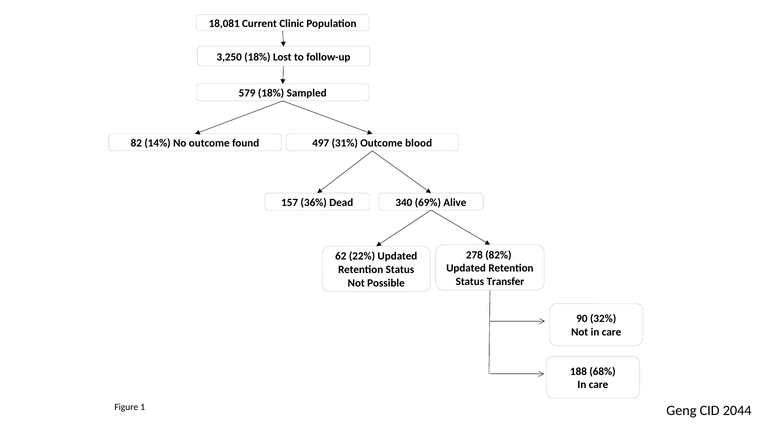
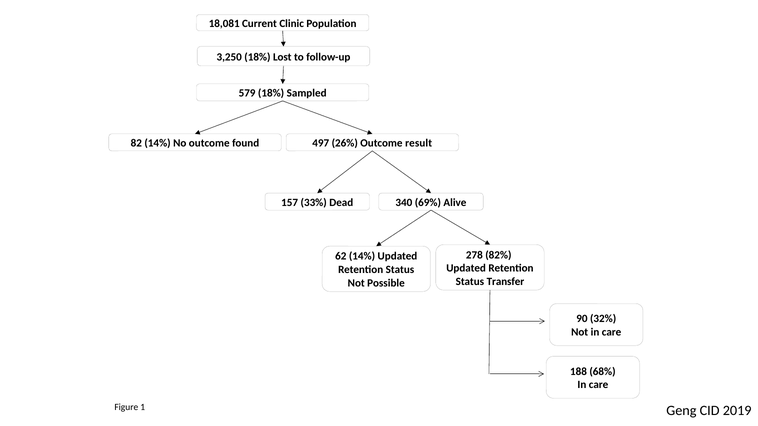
31%: 31% -> 26%
blood: blood -> result
36%: 36% -> 33%
62 22%: 22% -> 14%
2044: 2044 -> 2019
